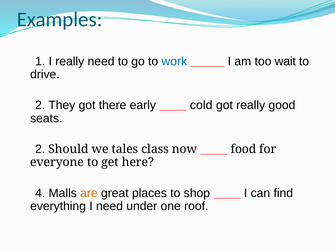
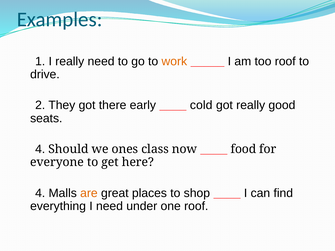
work colour: blue -> orange
too wait: wait -> roof
2 at (40, 149): 2 -> 4
tales: tales -> ones
